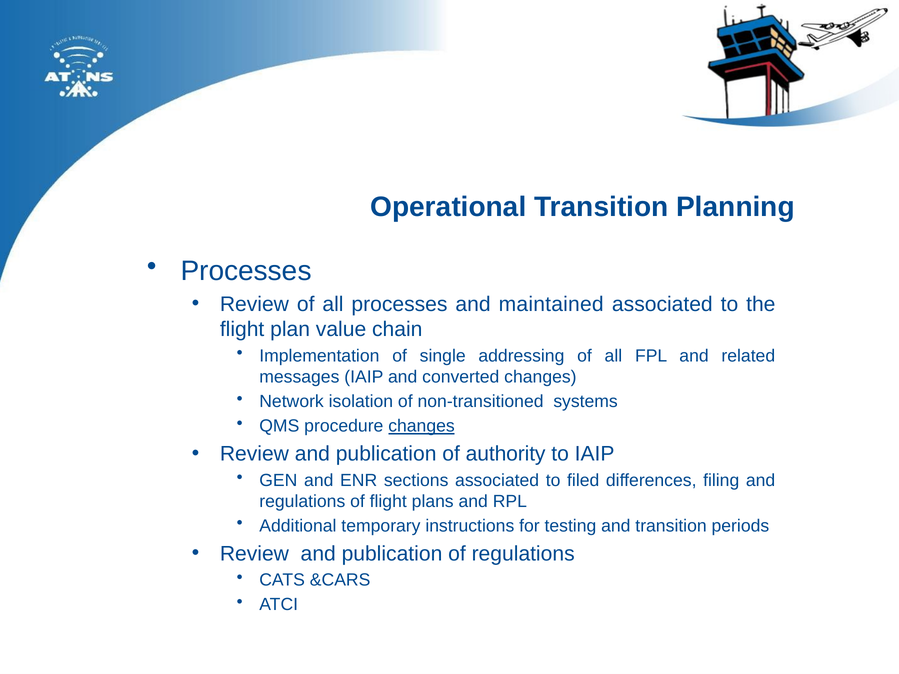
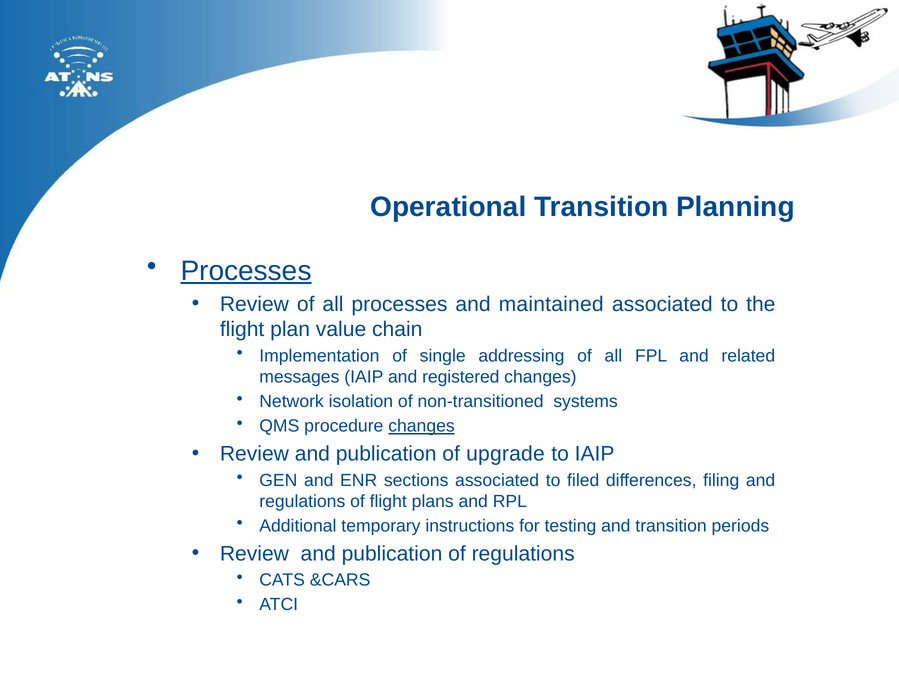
Processes at (246, 271) underline: none -> present
converted: converted -> registered
authority: authority -> upgrade
